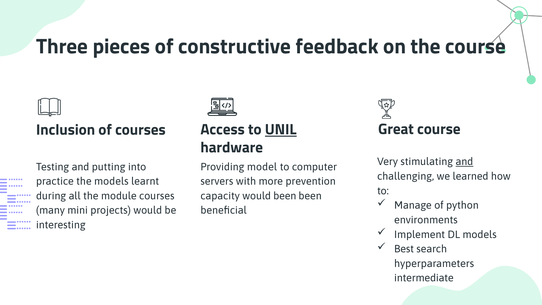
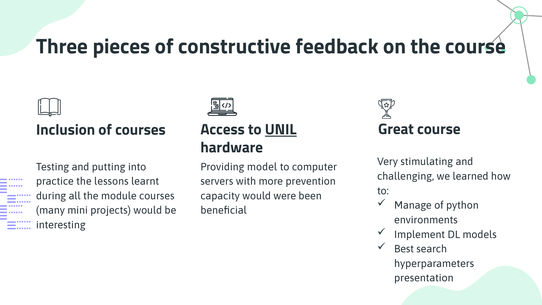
and at (464, 162) underline: present -> none
the models: models -> lessons
would been: been -> were
intermediate: intermediate -> presentation
